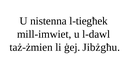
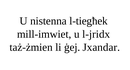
l-dawl: l-dawl -> l-jridx
Jibżgħu: Jibżgħu -> Jxandar
